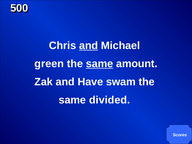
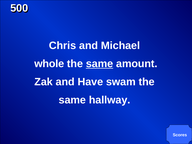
and at (89, 46) underline: present -> none
green: green -> whole
divided: divided -> hallway
